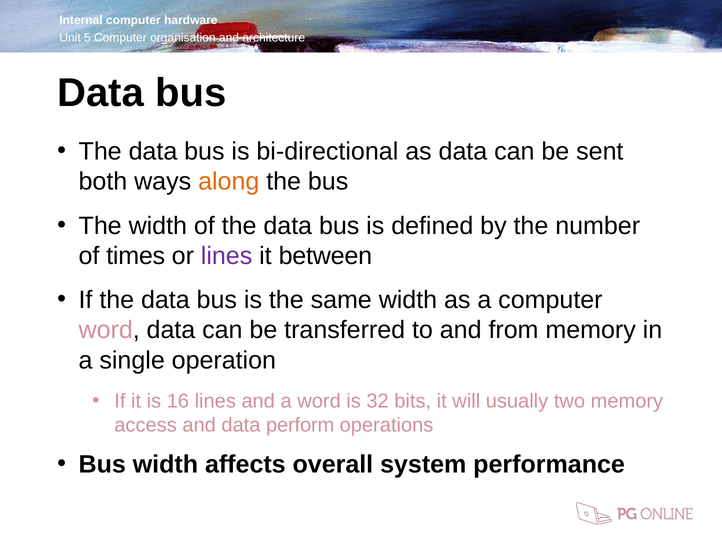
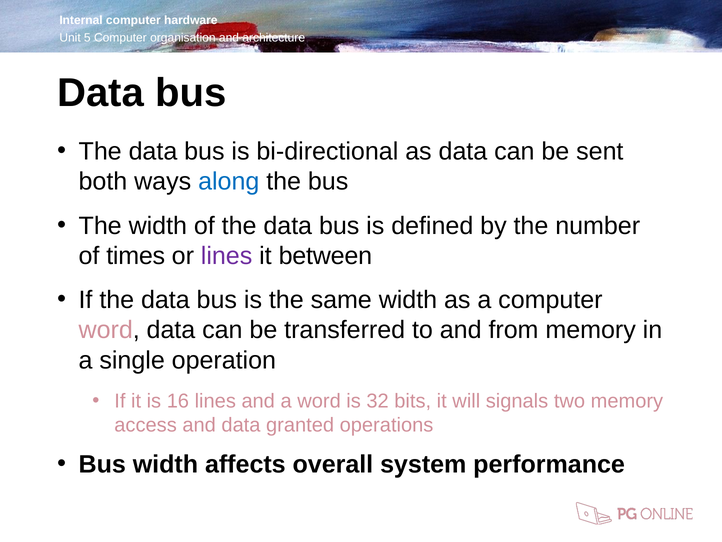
along colour: orange -> blue
usually: usually -> signals
perform: perform -> granted
